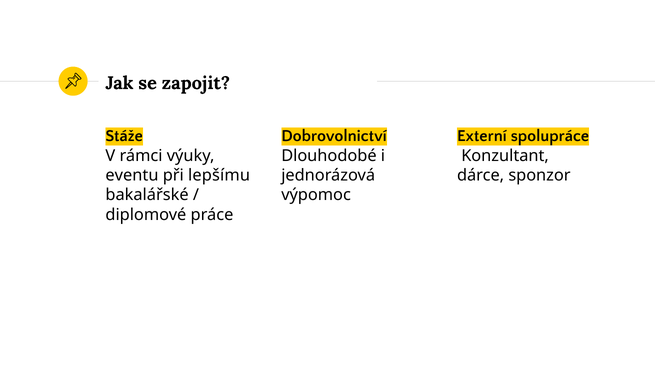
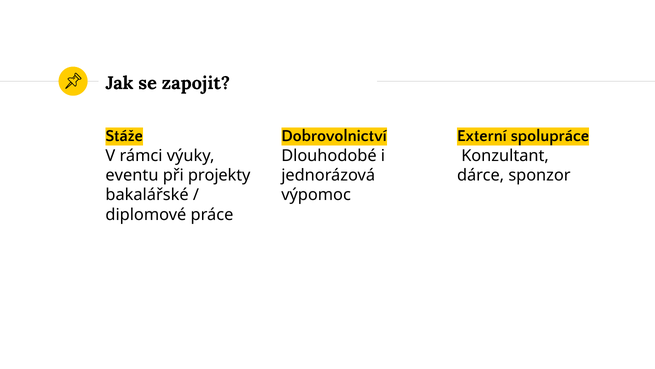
lepšímu: lepšímu -> projekty
